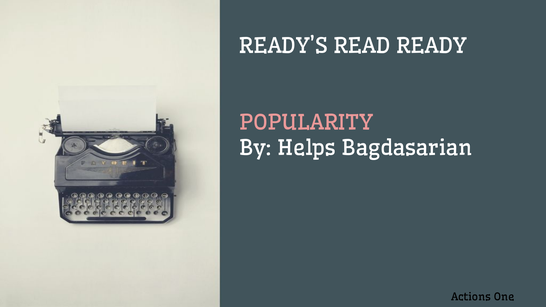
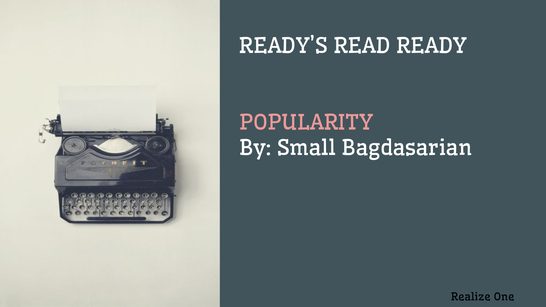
Helps: Helps -> Small
Actions: Actions -> Realize
